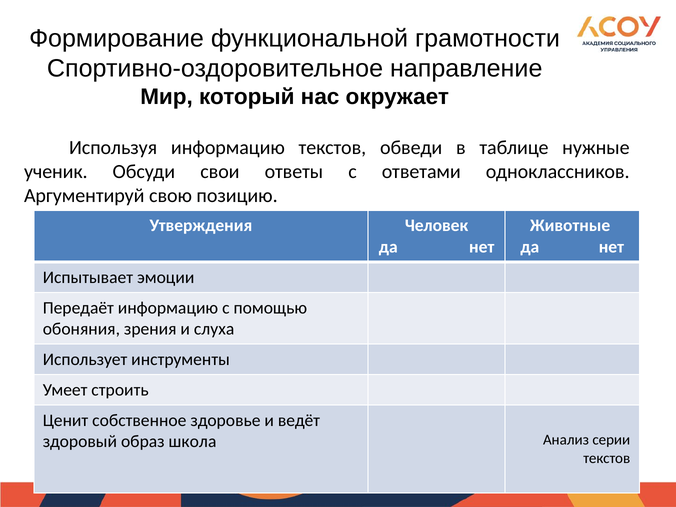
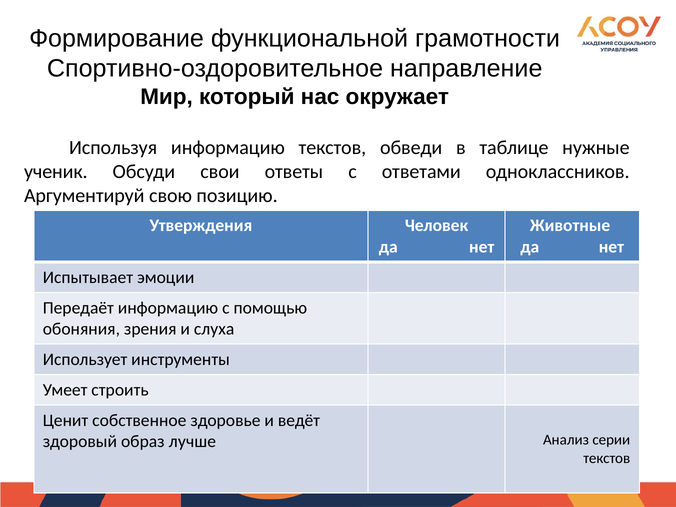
школа: школа -> лучше
